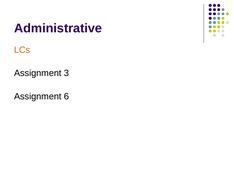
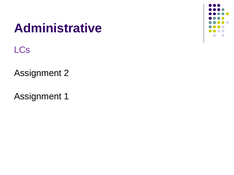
LCs colour: orange -> purple
3: 3 -> 2
6: 6 -> 1
